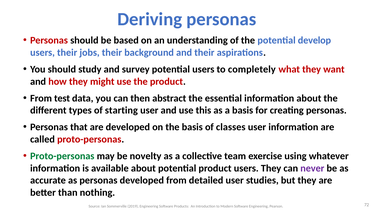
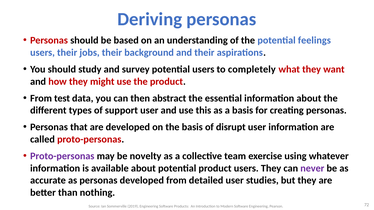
develop: develop -> feelings
starting: starting -> support
classes: classes -> disrupt
Proto-personas at (62, 156) colour: green -> purple
